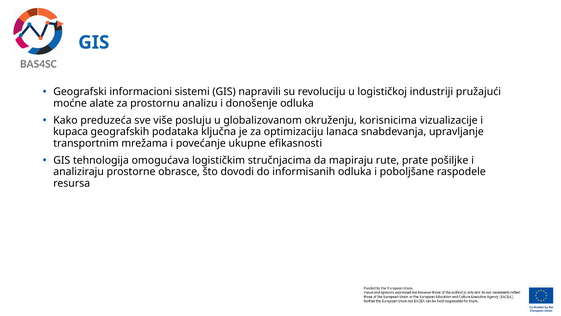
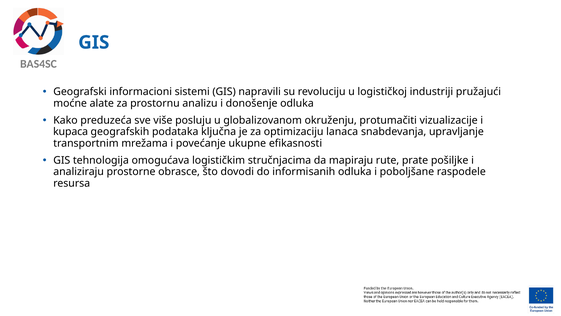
korisnicima: korisnicima -> protumačiti
